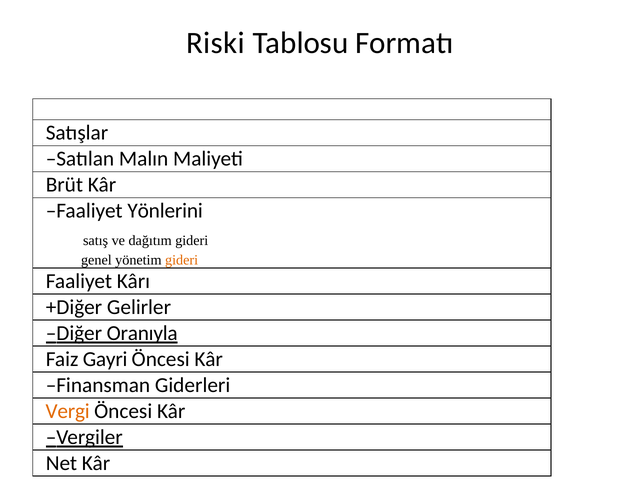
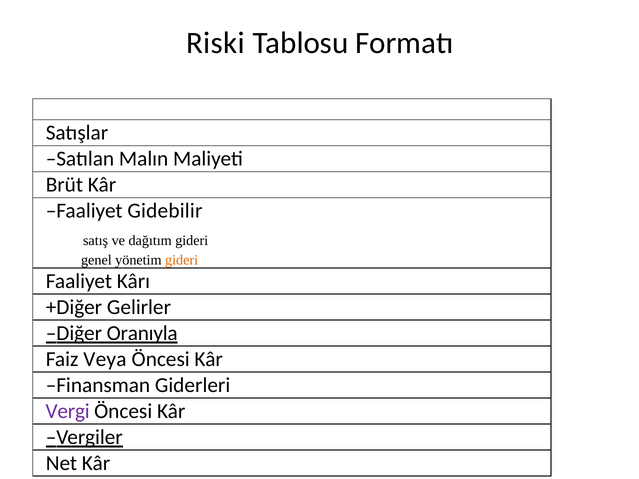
Yönlerini: Yönlerini -> Gidebilir
Gayri: Gayri -> Veya
Vergi colour: orange -> purple
